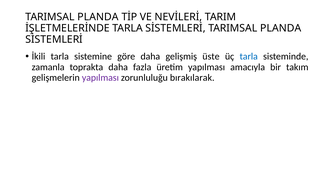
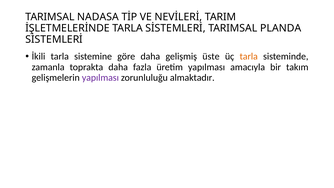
PLANDA at (98, 17): PLANDA -> NADASA
tarla at (249, 56) colour: blue -> orange
bırakılarak: bırakılarak -> almaktadır
